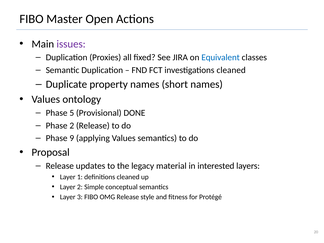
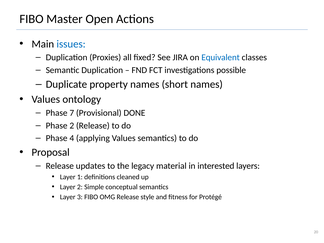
issues colour: purple -> blue
investigations cleaned: cleaned -> possible
5: 5 -> 7
9: 9 -> 4
